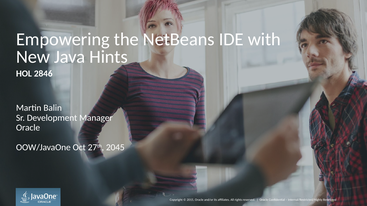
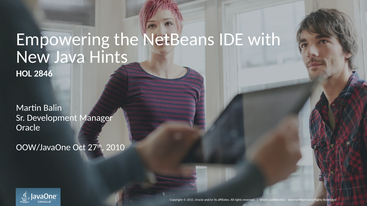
2045: 2045 -> 2010
